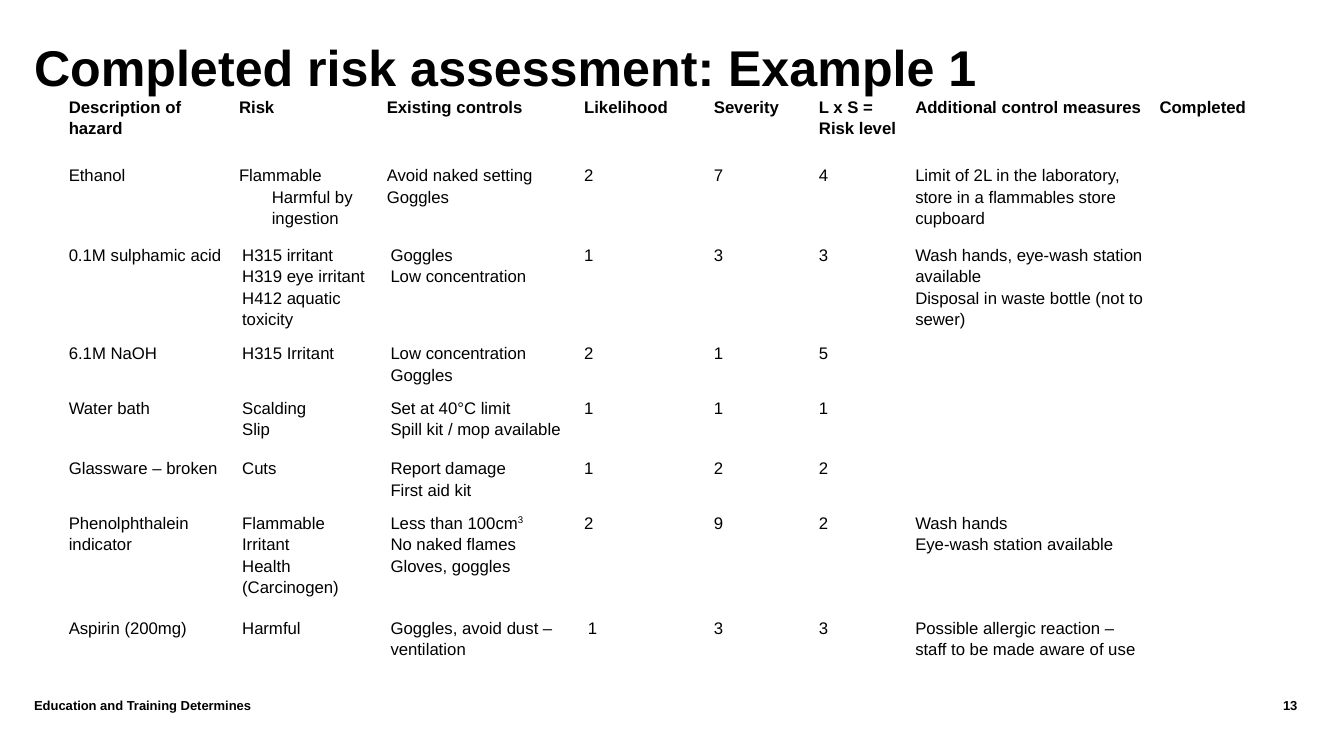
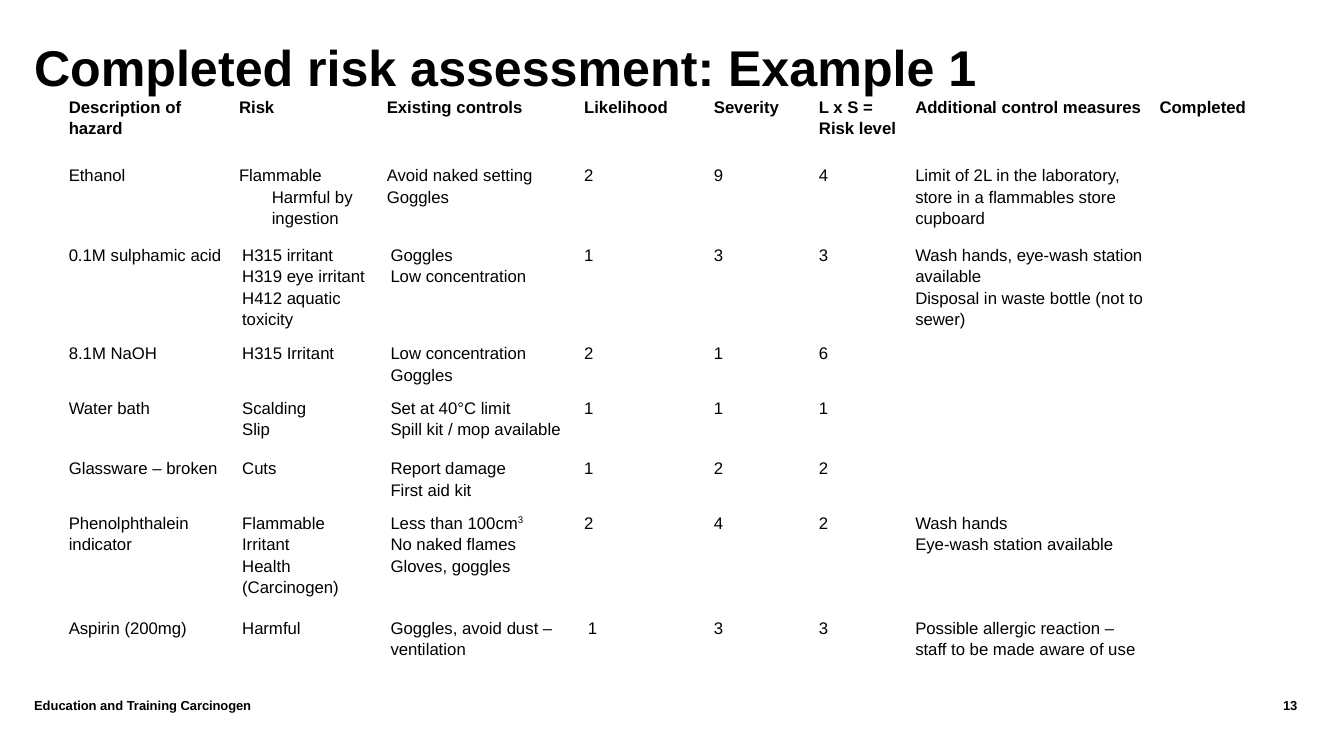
7: 7 -> 9
6.1M: 6.1M -> 8.1M
5: 5 -> 6
2 9: 9 -> 4
Training Determines: Determines -> Carcinogen
